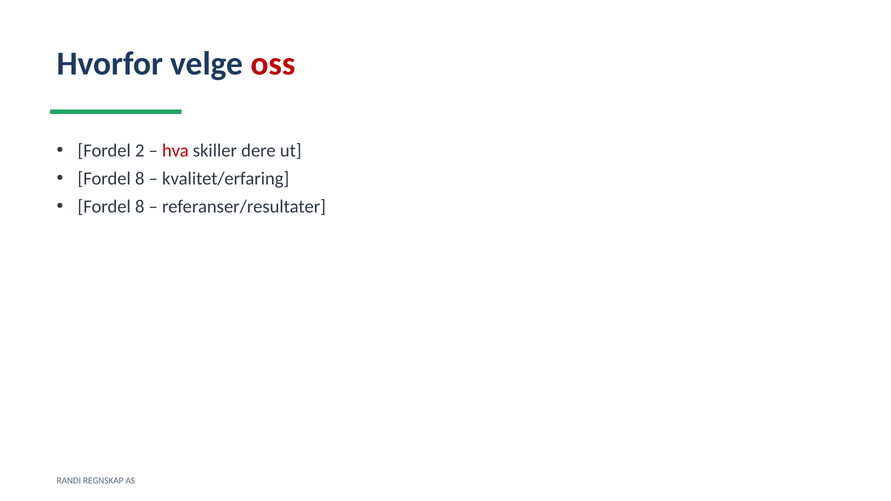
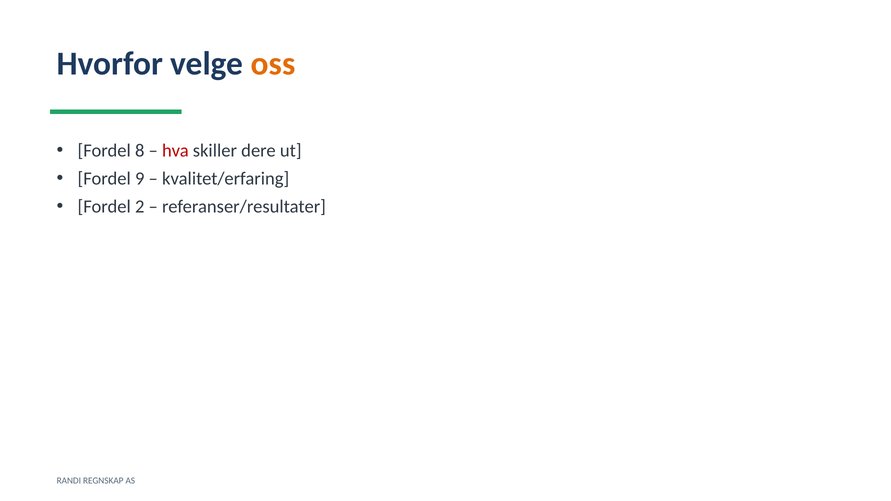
oss colour: red -> orange
2: 2 -> 8
8 at (140, 179): 8 -> 9
8 at (140, 207): 8 -> 2
